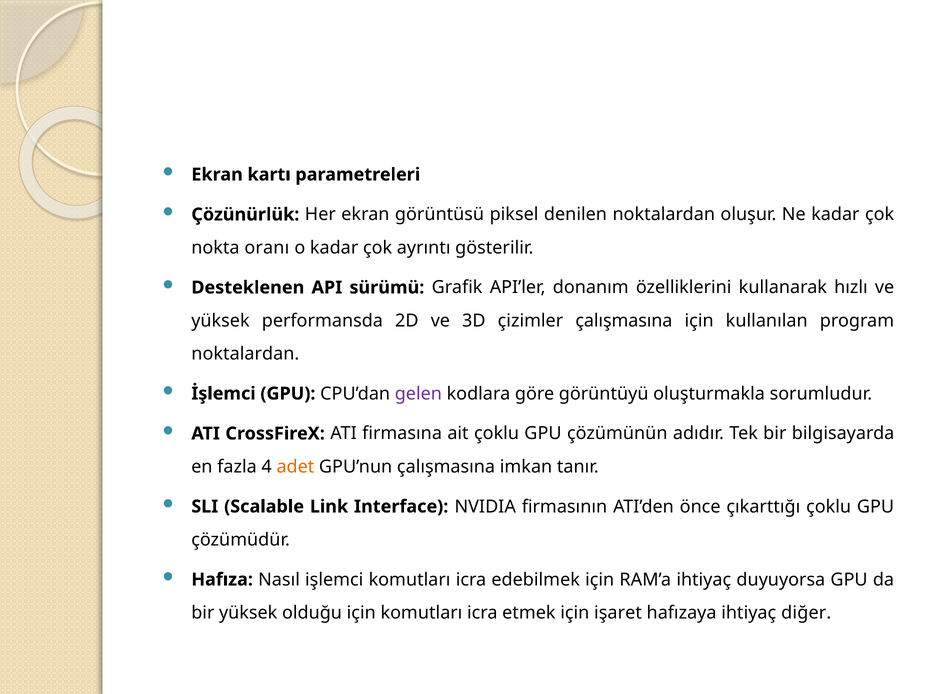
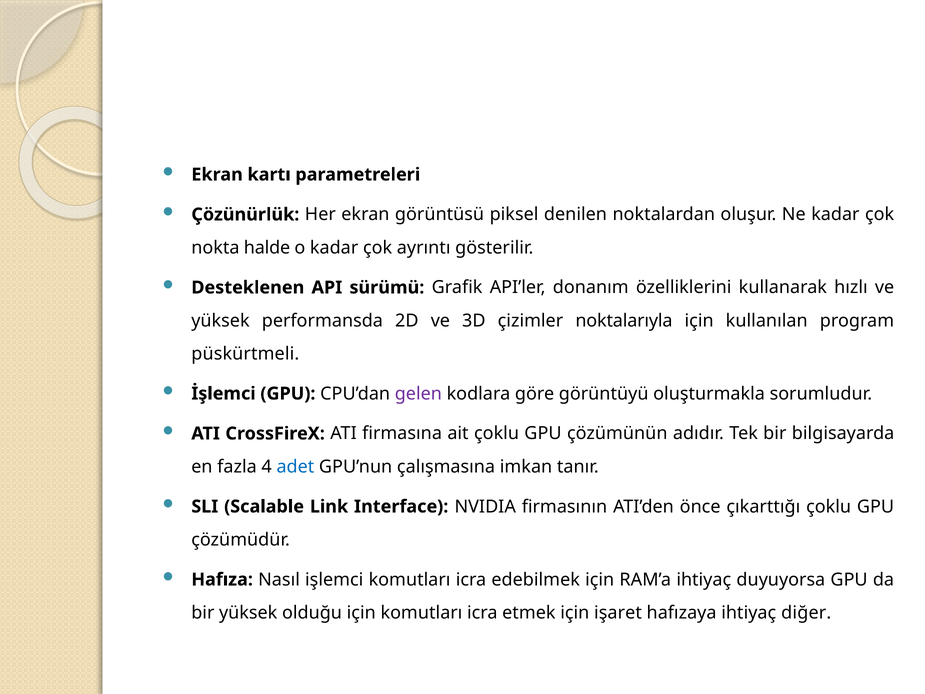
oranı: oranı -> halde
çizimler çalışmasına: çalışmasına -> noktalarıyla
noktalardan at (245, 354): noktalardan -> püskürtmeli
adet colour: orange -> blue
